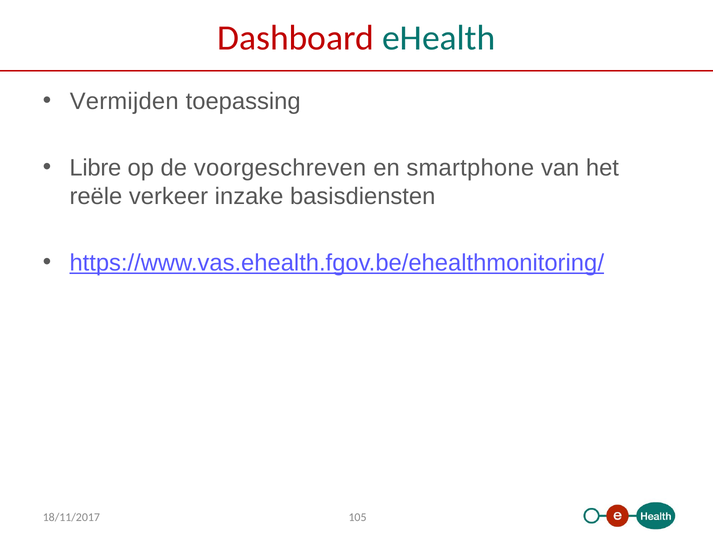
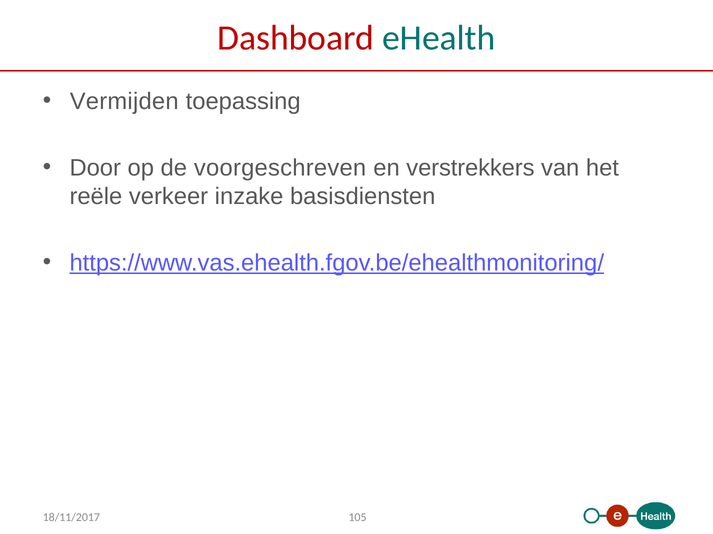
Libre: Libre -> Door
smartphone: smartphone -> verstrekkers
